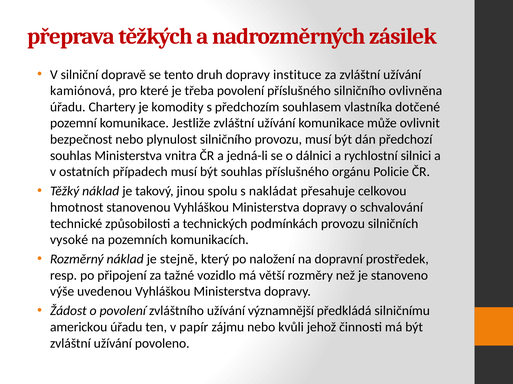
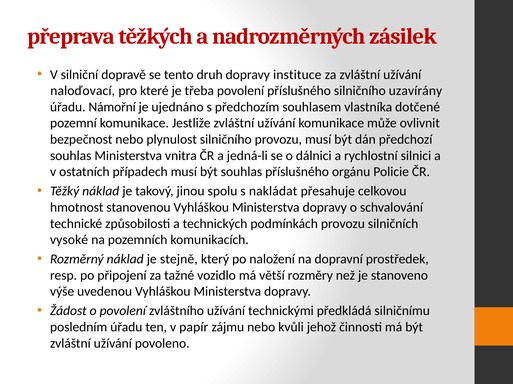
kamiónová: kamiónová -> naloďovací
ovlivněna: ovlivněna -> uzavírány
Chartery: Chartery -> Námořní
komodity: komodity -> ujednáno
významnější: významnější -> technickými
americkou: americkou -> posledním
